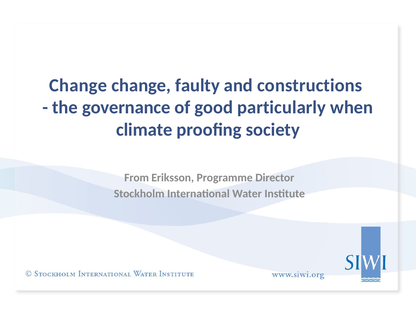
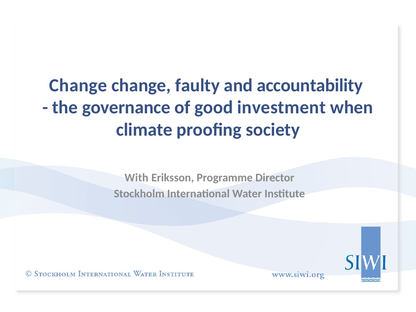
constructions: constructions -> accountability
particularly: particularly -> investment
From: From -> With
